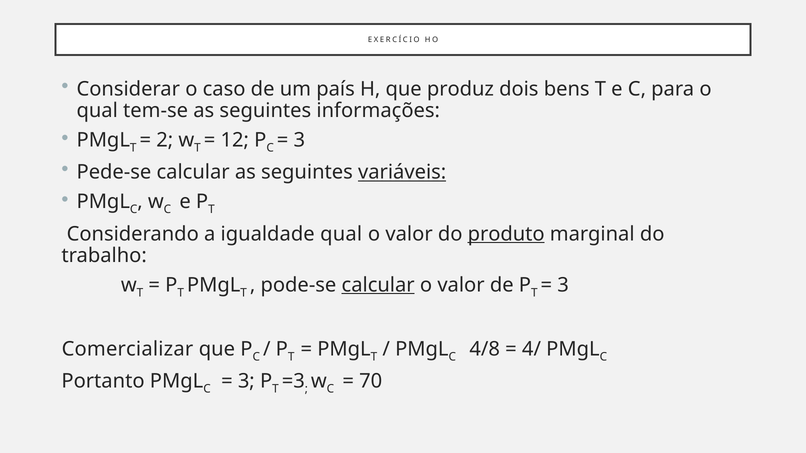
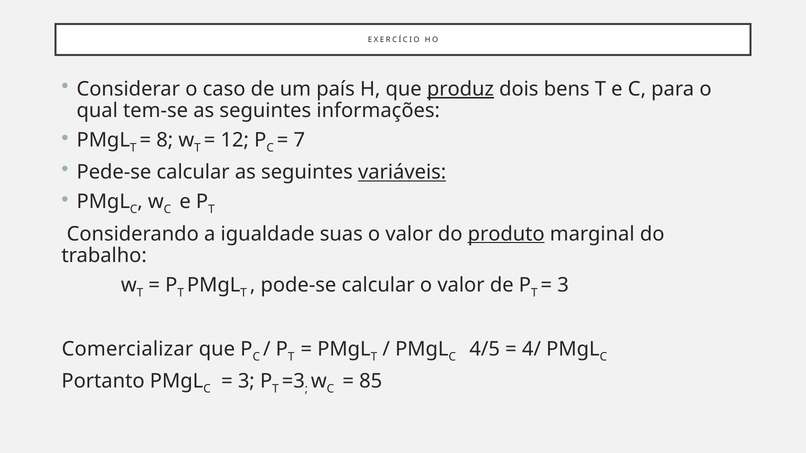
produz underline: none -> present
2: 2 -> 8
3 at (299, 140): 3 -> 7
igualdade qual: qual -> suas
calcular at (378, 285) underline: present -> none
4/8: 4/8 -> 4/5
70: 70 -> 85
